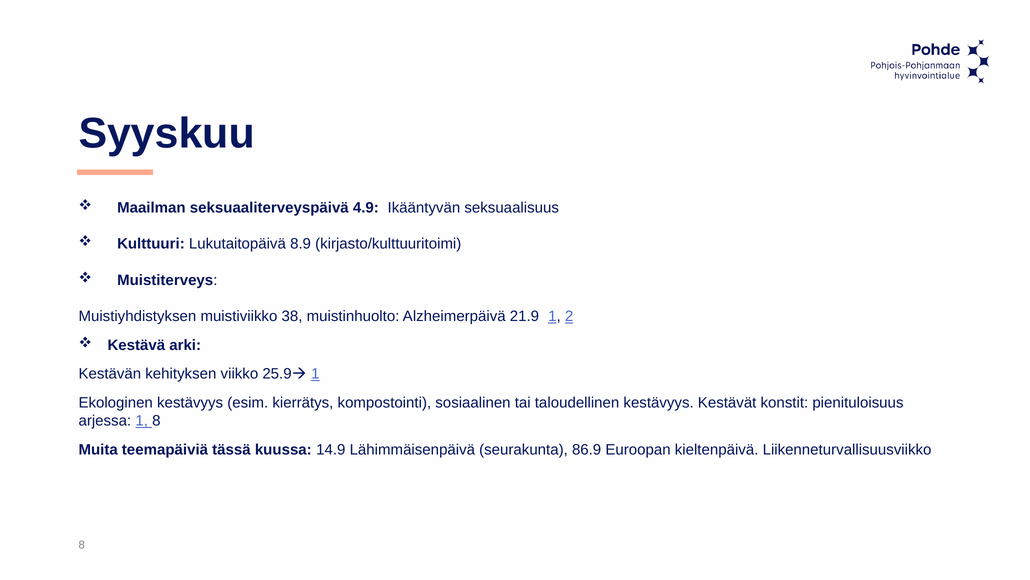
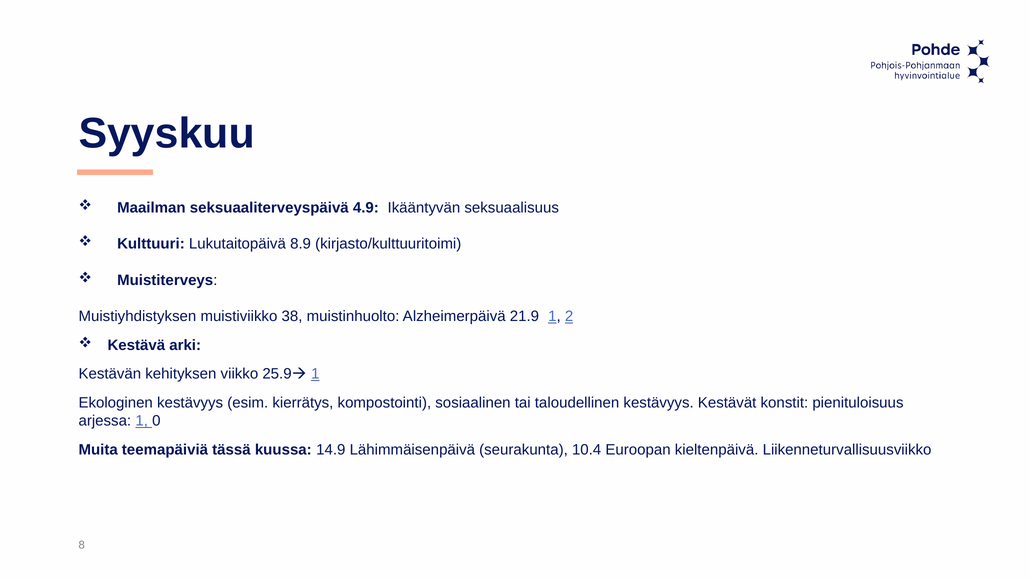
1 8: 8 -> 0
86.9: 86.9 -> 10.4
